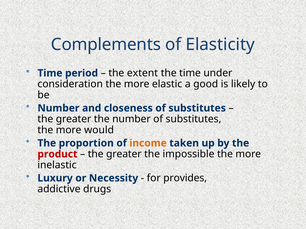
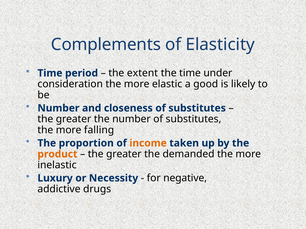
would: would -> falling
product colour: red -> orange
impossible: impossible -> demanded
provides: provides -> negative
